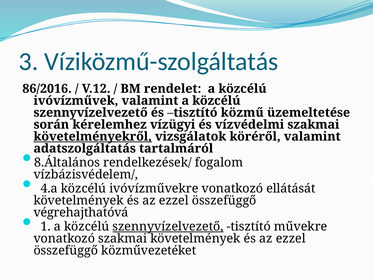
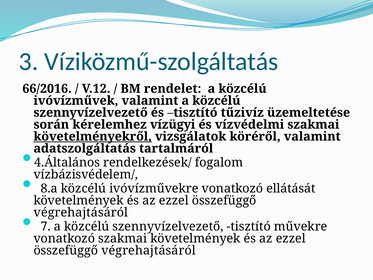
86/2016: 86/2016 -> 66/2016
közmű: közmű -> tűzivíz
8.Általános: 8.Általános -> 4.Általános
4.a: 4.a -> 8.a
végrehajthatóvá at (81, 212): végrehajthatóvá -> végrehajtásáról
1: 1 -> 7
szennyvízelvezető at (168, 226) underline: present -> none
közművezetéket at (149, 250): közművezetéket -> végrehajtásáról
